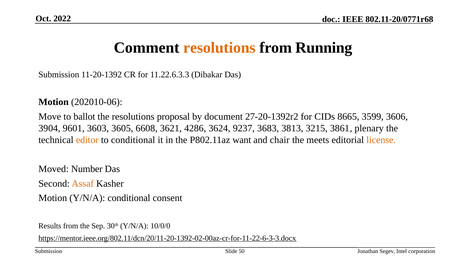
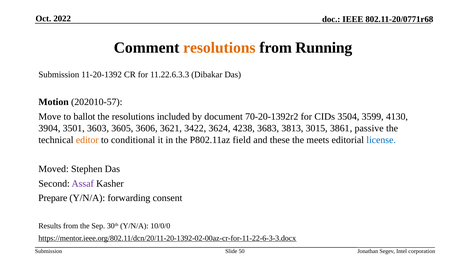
202010-06: 202010-06 -> 202010-57
proposal: proposal -> included
27-20-1392r2: 27-20-1392r2 -> 70-20-1392r2
8665: 8665 -> 3504
3606: 3606 -> 4130
9601: 9601 -> 3501
6608: 6608 -> 3606
4286: 4286 -> 3422
9237: 9237 -> 4238
3215: 3215 -> 3015
plenary: plenary -> passive
want: want -> field
chair: chair -> these
license colour: orange -> blue
Number: Number -> Stephen
Assaf colour: orange -> purple
Motion at (53, 198): Motion -> Prepare
Y/N/A conditional: conditional -> forwarding
